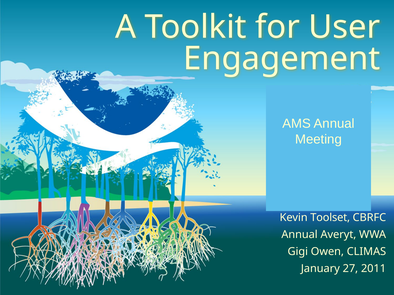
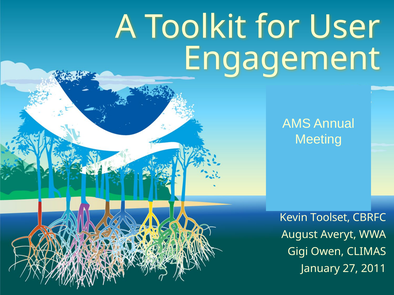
Annual at (300, 235): Annual -> August
